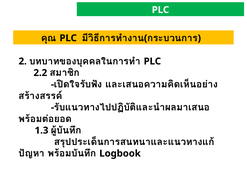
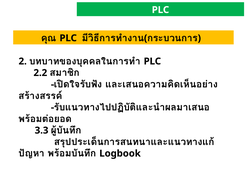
1.3: 1.3 -> 3.3
